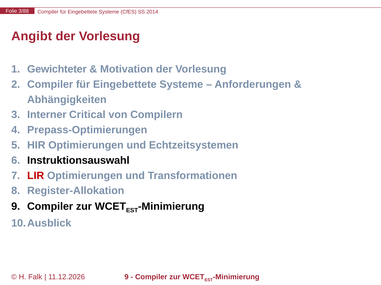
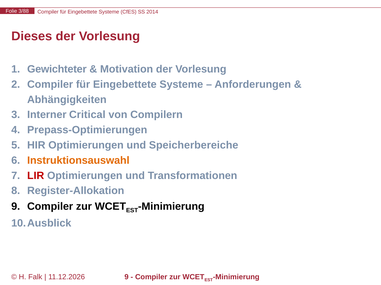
Angibt: Angibt -> Dieses
Echtzeitsystemen: Echtzeitsystemen -> Speicherbereiche
Instruktionsauswahl colour: black -> orange
